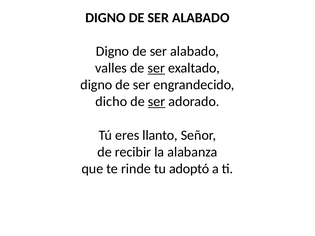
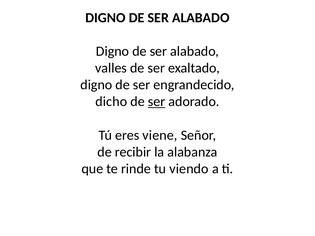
ser at (156, 68) underline: present -> none
llanto: llanto -> viene
adoptó: adoptó -> viendo
